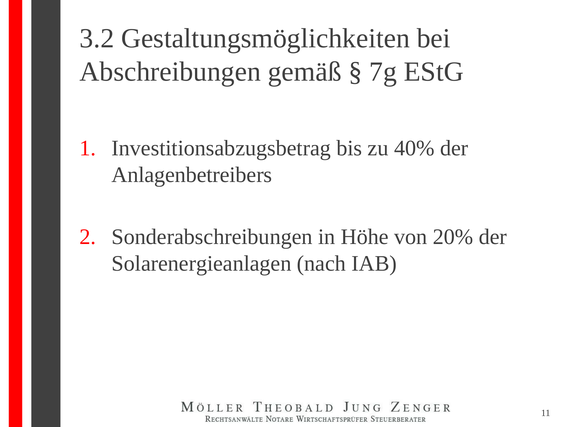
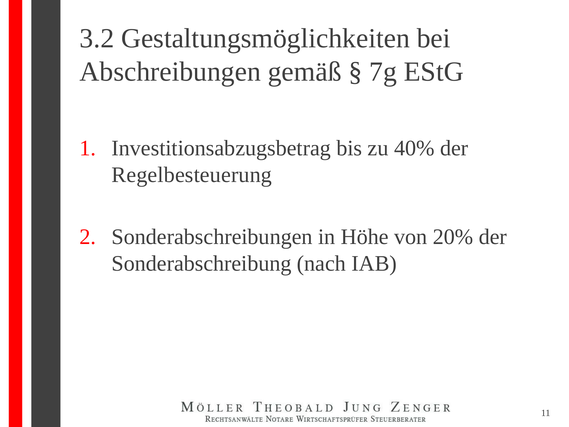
Anlagenbetreibers: Anlagenbetreibers -> Regelbesteuerung
Solarenergieanlagen: Solarenergieanlagen -> Sonderabschreibung
